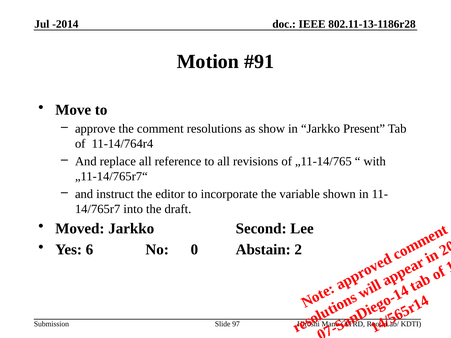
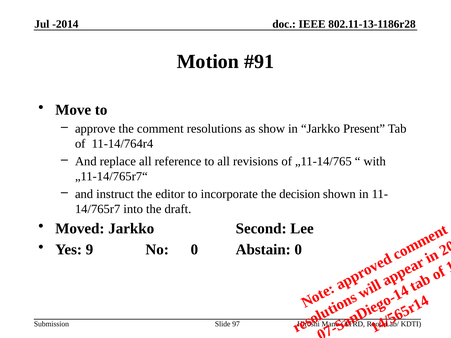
variable: variable -> decision
Yes 6: 6 -> 9
Abstain 2: 2 -> 0
